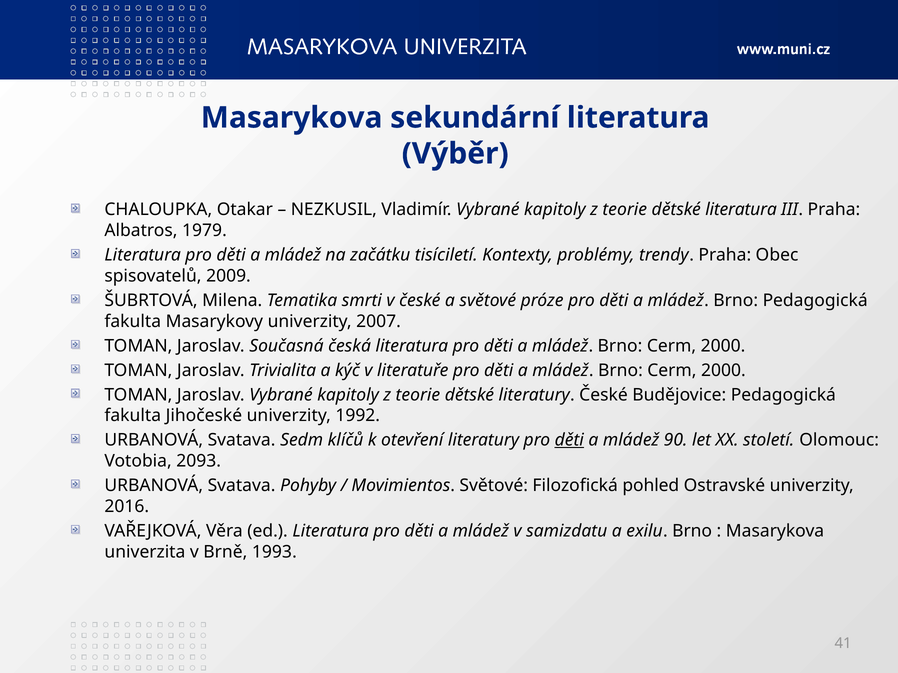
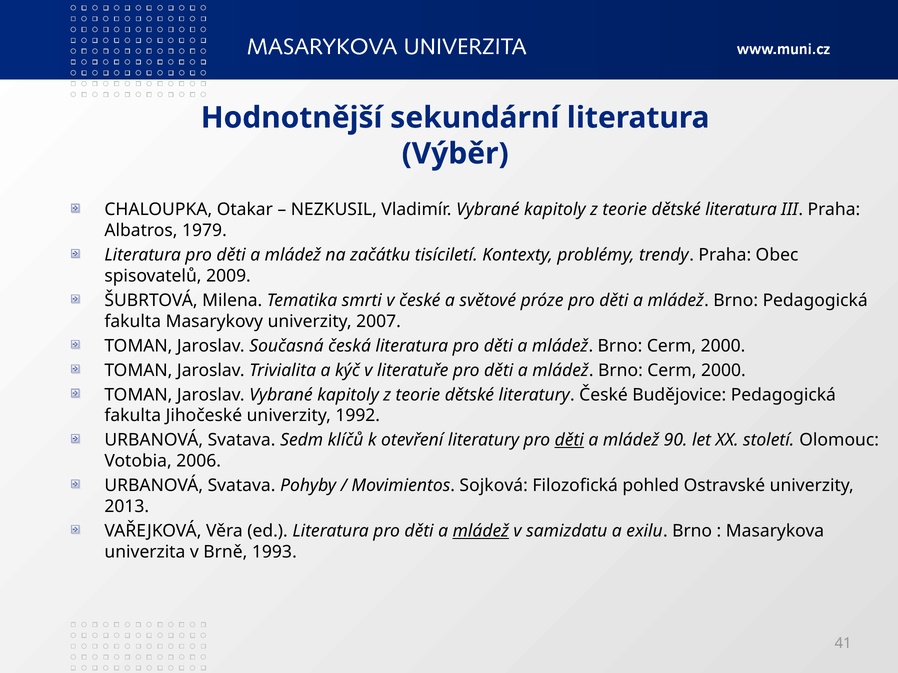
Masarykova at (292, 118): Masarykova -> Hodnotnější
2093: 2093 -> 2006
Movimientos Světové: Světové -> Sojková
2016: 2016 -> 2013
mládež at (481, 531) underline: none -> present
